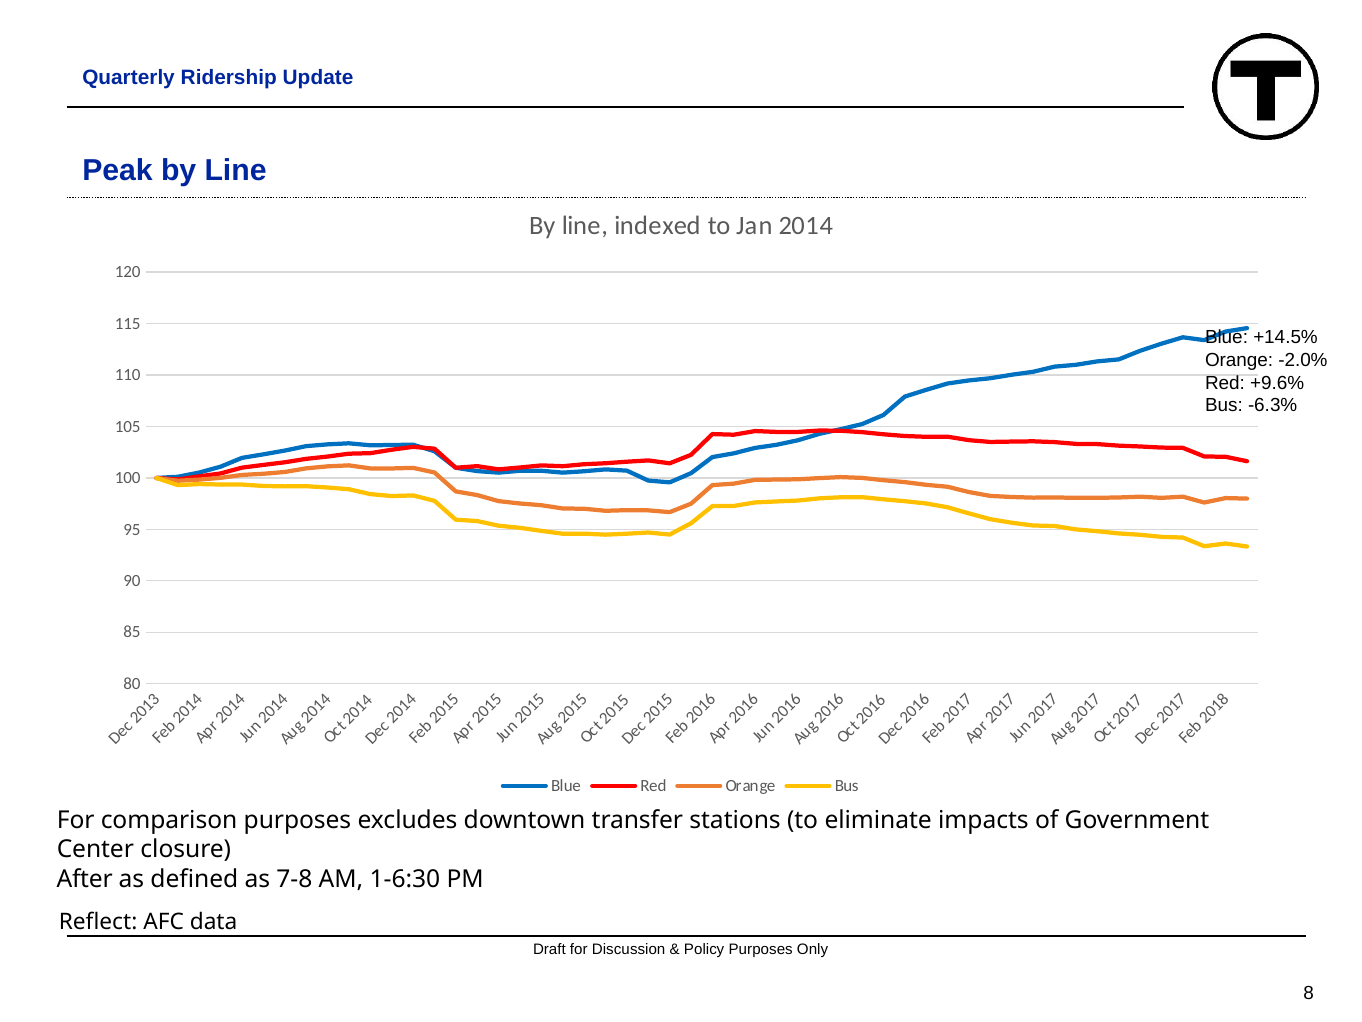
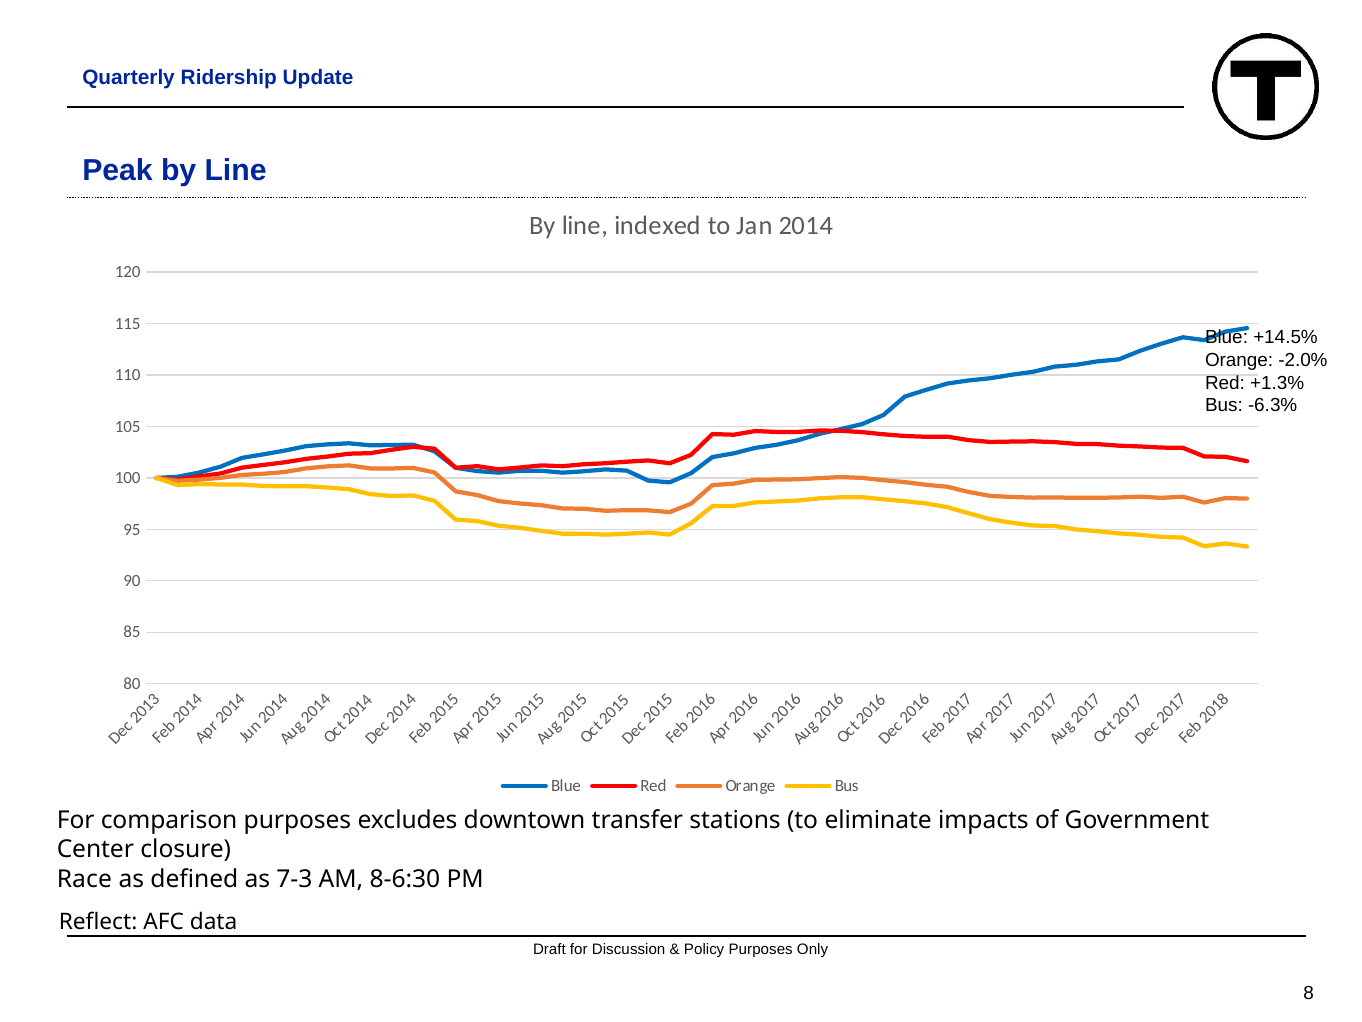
+9.6%: +9.6% -> +1.3%
After: After -> Race
7-8: 7-8 -> 7-3
1-6:30: 1-6:30 -> 8-6:30
